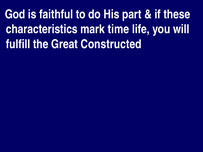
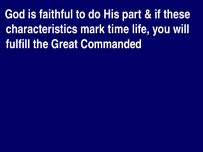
Constructed: Constructed -> Commanded
